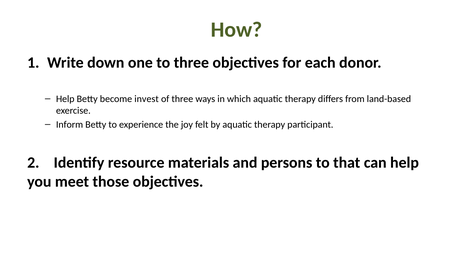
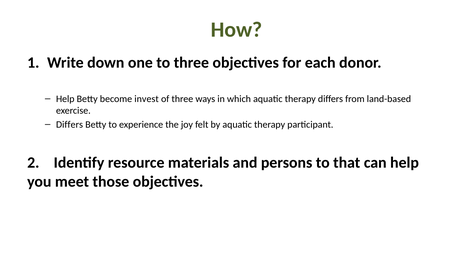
Inform at (70, 124): Inform -> Differs
